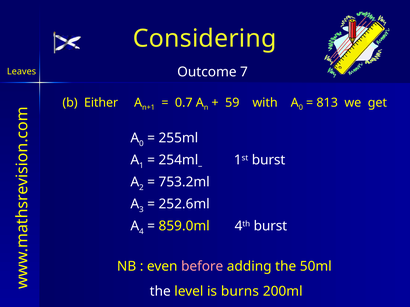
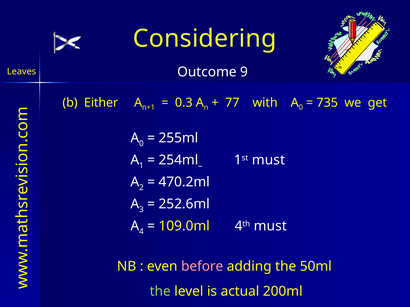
7: 7 -> 9
0.7: 0.7 -> 0.3
59: 59 -> 77
813: 813 -> 735
1st burst: burst -> must
753.2ml: 753.2ml -> 470.2ml
859.0ml: 859.0ml -> 109.0ml
4th burst: burst -> must
the at (160, 292) colour: white -> light green
burns: burns -> actual
